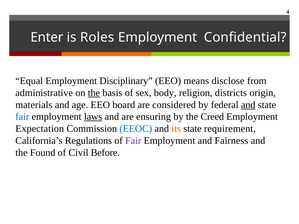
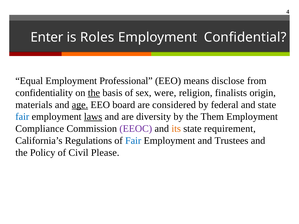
Disciplinary: Disciplinary -> Professional
administrative: administrative -> confidentiality
body: body -> were
districts: districts -> finalists
age underline: none -> present
and at (248, 105) underline: present -> none
ensuring: ensuring -> diversity
Creed: Creed -> Them
Expectation: Expectation -> Compliance
EEOC colour: blue -> purple
Fair at (133, 141) colour: purple -> blue
Fairness: Fairness -> Trustees
Found: Found -> Policy
Before: Before -> Please
